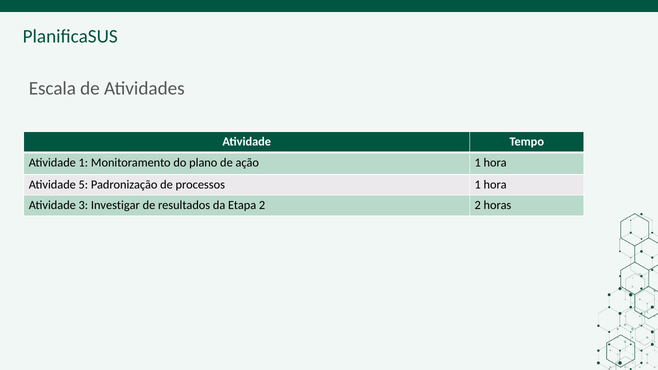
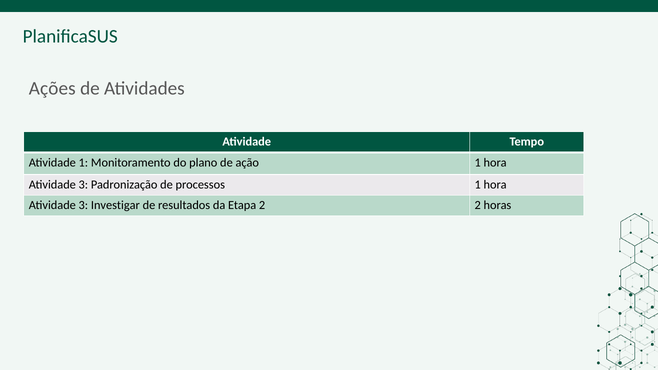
Escala: Escala -> Ações
5 at (83, 185): 5 -> 3
